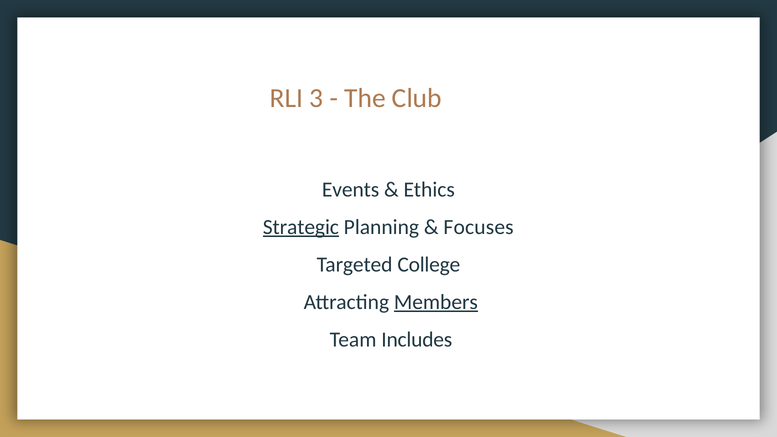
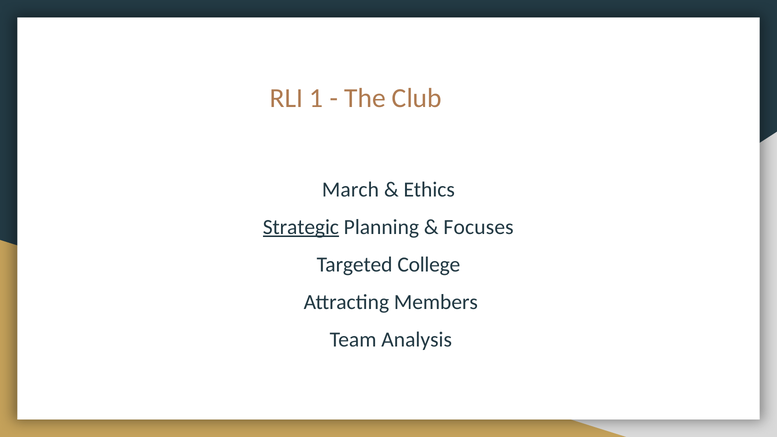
3: 3 -> 1
Events: Events -> March
Members underline: present -> none
Includes: Includes -> Analysis
